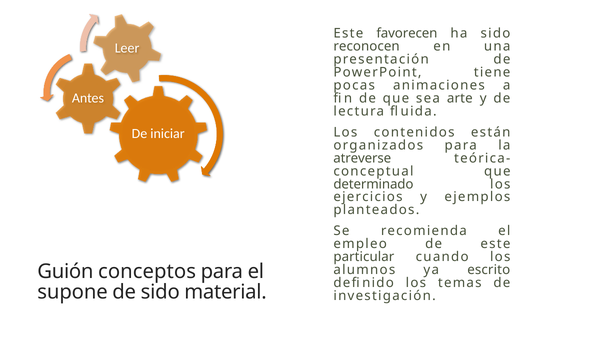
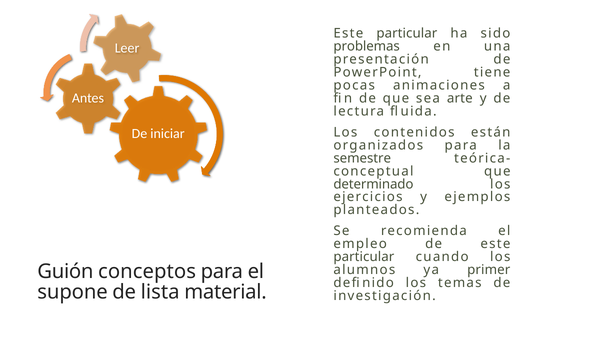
favorecen at (407, 34): favorecen -> particular
reconocen: reconocen -> problemas
atreverse: atreverse -> semestre
escrito: escrito -> primer
de sido: sido -> lista
